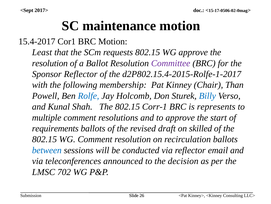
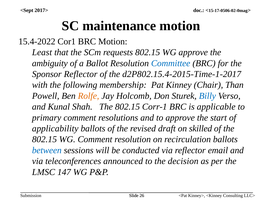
15.4-2017: 15.4-2017 -> 15.4-2022
resolution at (50, 63): resolution -> ambiguity
Committee colour: purple -> blue
d2P802.15.4-2015-Rolfe-1-2017: d2P802.15.4-2015-Rolfe-1-2017 -> d2P802.15.4-2015-Time-1-2017
Rolfe colour: blue -> orange
represents: represents -> applicable
multiple: multiple -> primary
requirements: requirements -> applicability
702: 702 -> 147
